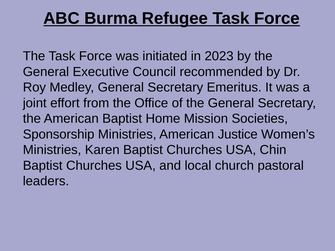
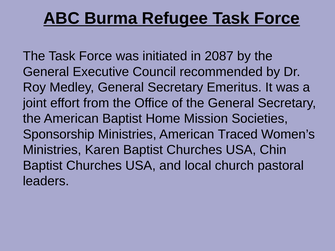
2023: 2023 -> 2087
Justice: Justice -> Traced
